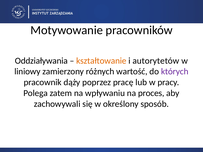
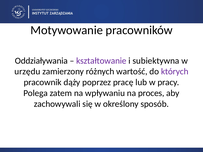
kształtowanie colour: orange -> purple
autorytetów: autorytetów -> subiektywna
liniowy: liniowy -> urzędu
